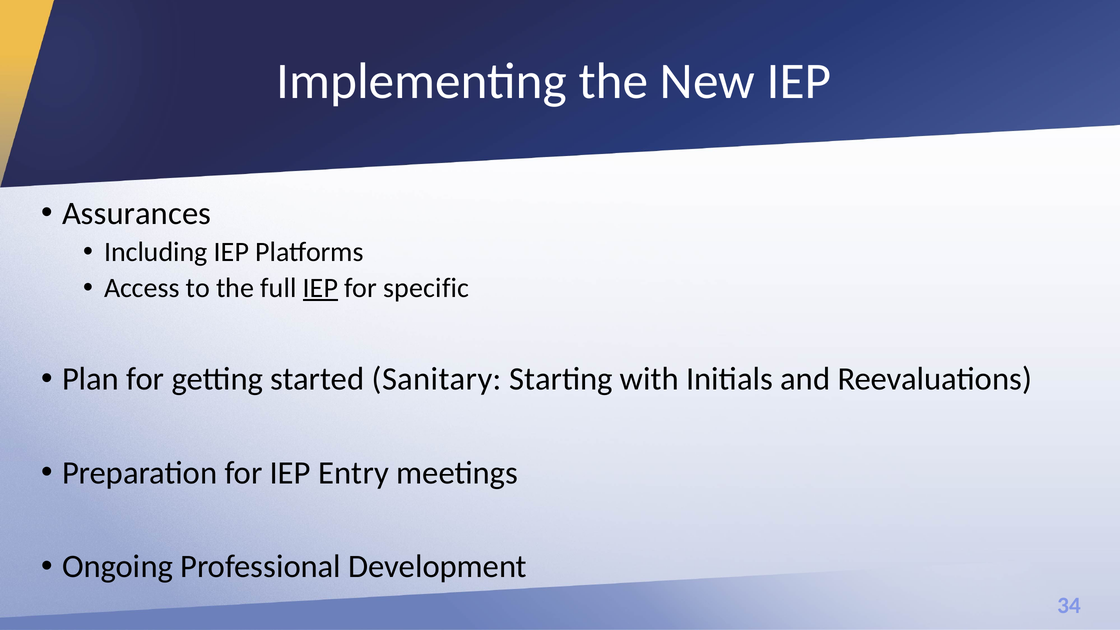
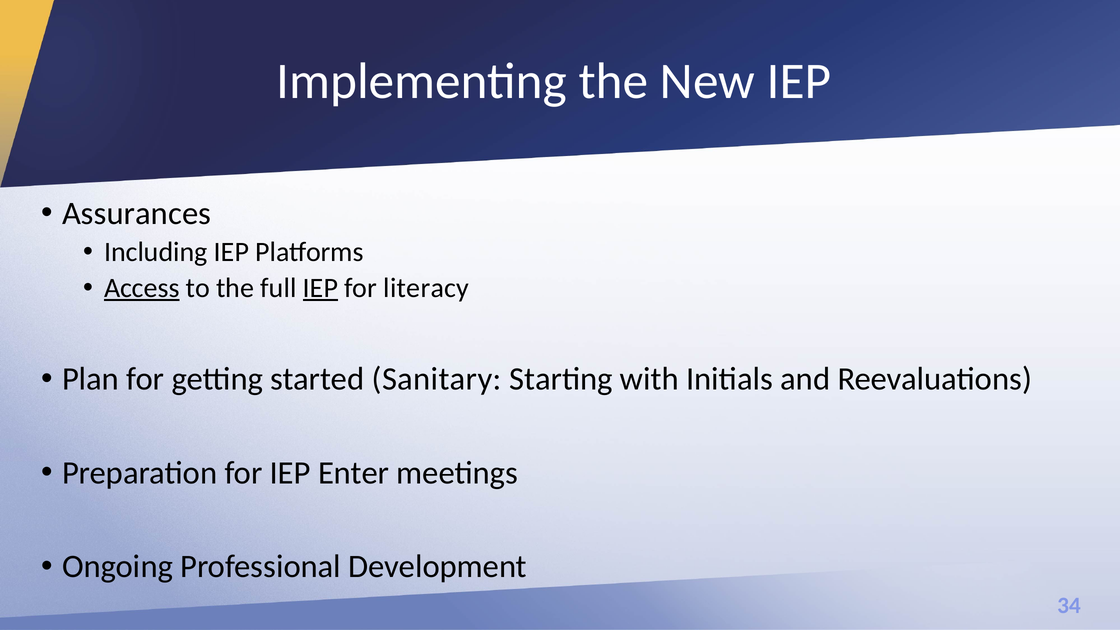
Access underline: none -> present
specific: specific -> literacy
Entry: Entry -> Enter
